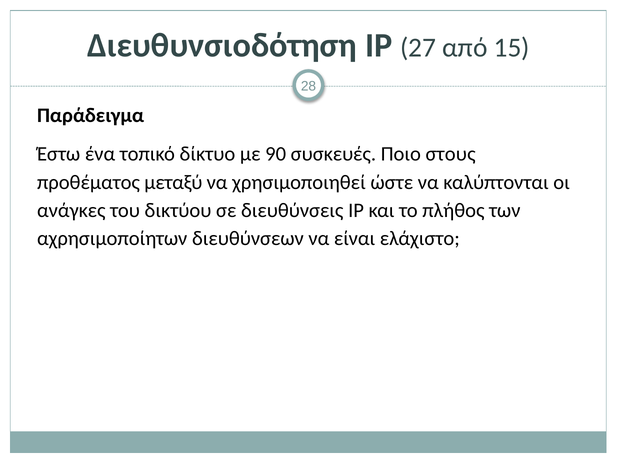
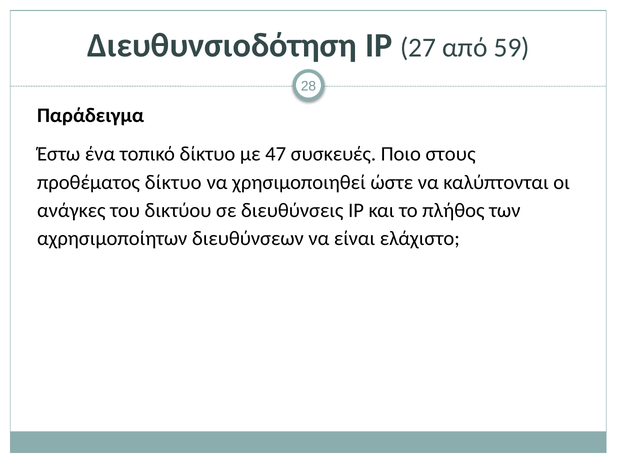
15: 15 -> 59
90: 90 -> 47
προθέματος μεταξύ: μεταξύ -> δίκτυο
